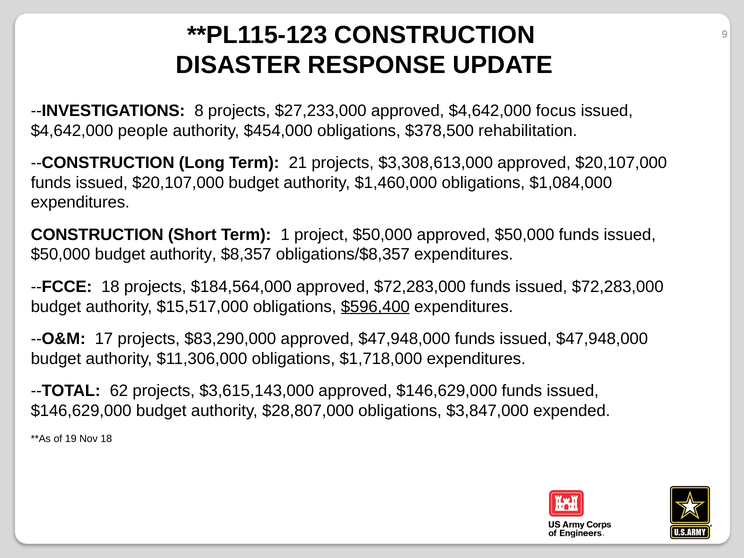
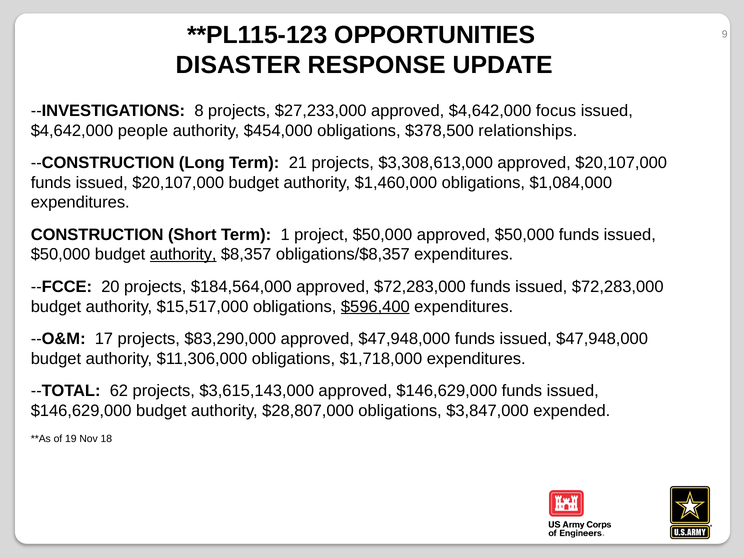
CONSTRUCTION at (435, 35): CONSTRUCTION -> OPPORTUNITIES
rehabilitation: rehabilitation -> relationships
authority at (183, 255) underline: none -> present
--FCCE 18: 18 -> 20
